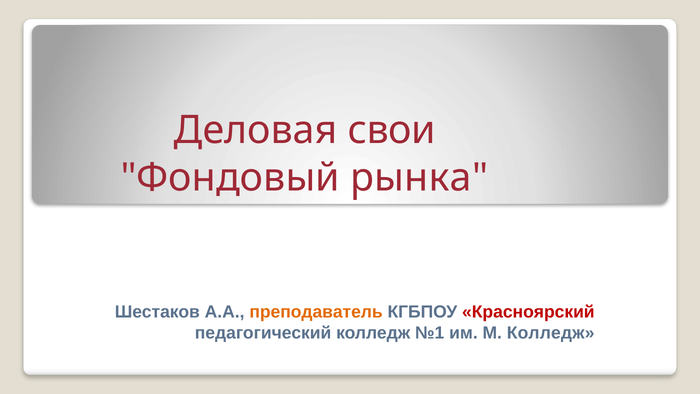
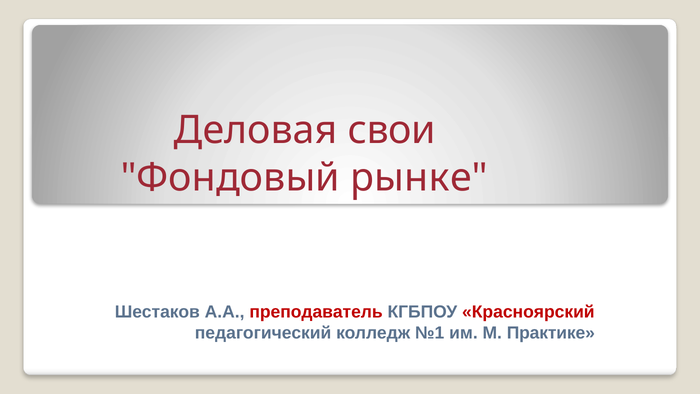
рынка: рынка -> рынке
преподаватель colour: orange -> red
М Колледж: Колледж -> Практике
